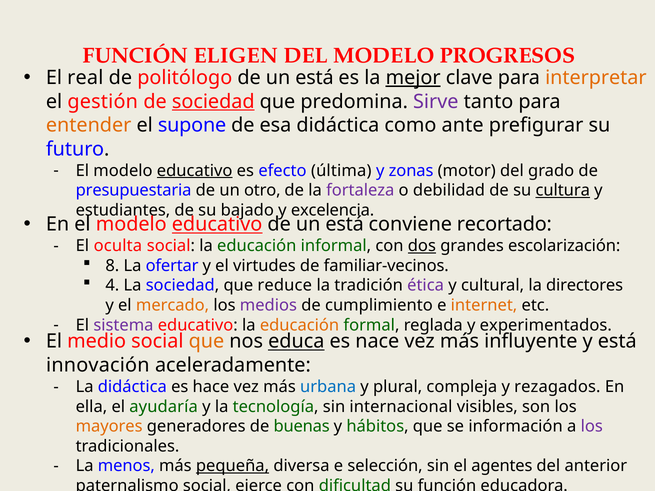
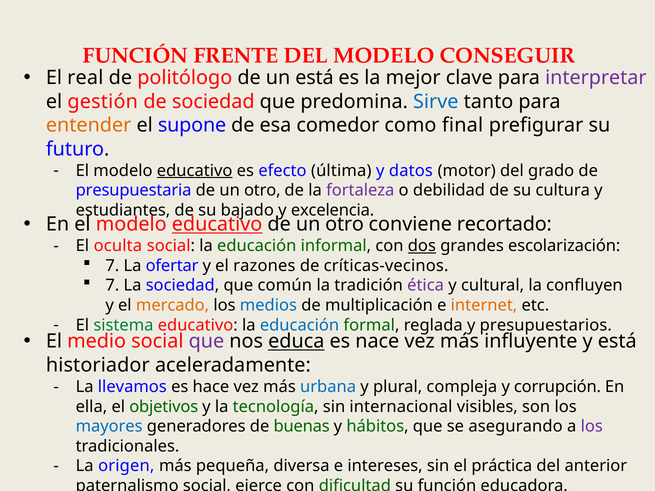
ELIGEN: ELIGEN -> FRENTE
PROGRESOS: PROGRESOS -> CONSEGUIR
mejor underline: present -> none
interpretar colour: orange -> purple
sociedad at (213, 102) underline: present -> none
Sirve colour: purple -> blue
esa didáctica: didáctica -> comedor
ante: ante -> final
zonas: zonas -> datos
cultura underline: present -> none
está at (345, 224): está -> otro
8 at (112, 266): 8 -> 7
virtudes: virtudes -> razones
familiar-vecinos: familiar-vecinos -> críticas-vecinos
4 at (112, 286): 4 -> 7
reduce: reduce -> común
directores: directores -> confluyen
medios colour: purple -> blue
cumplimiento: cumplimiento -> multiplicación
sistema colour: purple -> green
educación at (300, 325) colour: orange -> blue
experimentados: experimentados -> presupuestarios
que at (206, 342) colour: orange -> purple
innovación: innovación -> historiador
La didáctica: didáctica -> llevamos
rezagados: rezagados -> corrupción
ayudaría: ayudaría -> objetivos
mayores colour: orange -> blue
información: información -> asegurando
menos: menos -> origen
pequeña underline: present -> none
selección: selección -> intereses
agentes: agentes -> práctica
